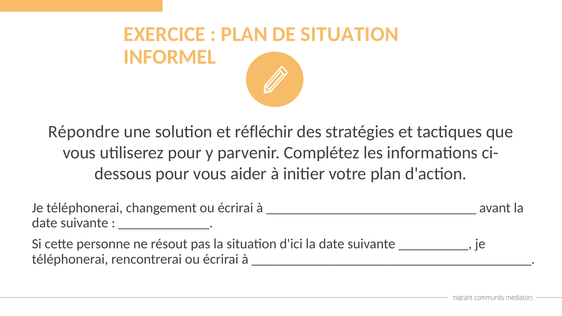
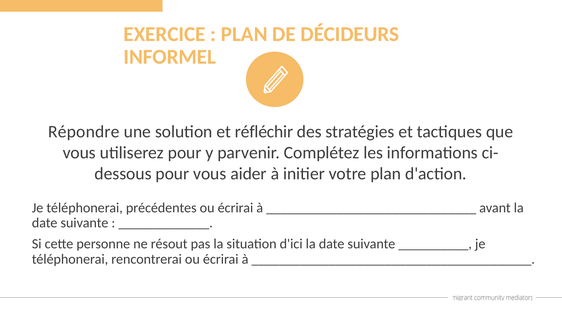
DE SITUATION: SITUATION -> DÉCIDEURS
changement: changement -> précédentes
